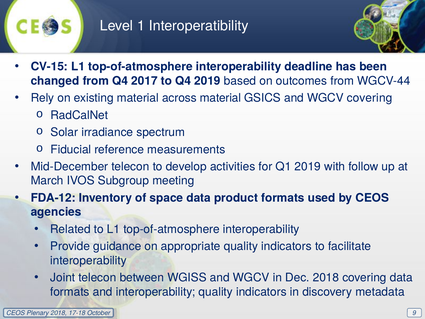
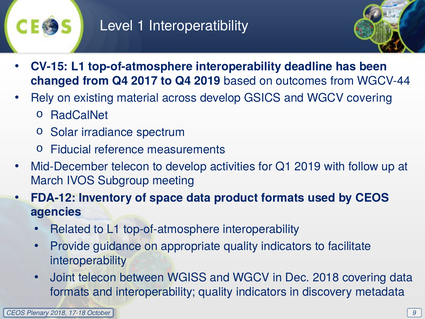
across material: material -> develop
